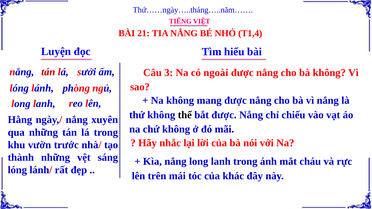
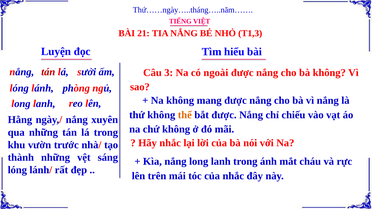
T1,4: T1,4 -> T1,3
thể colour: black -> orange
của khác: khác -> nhắc
